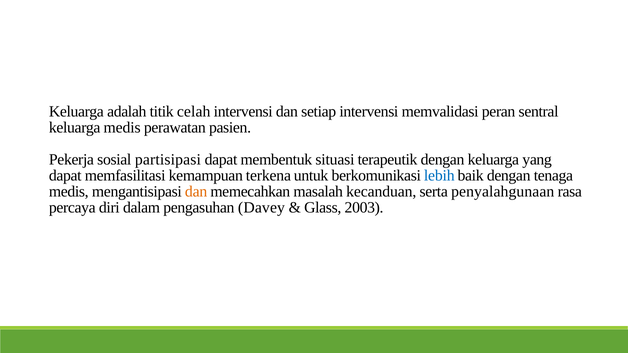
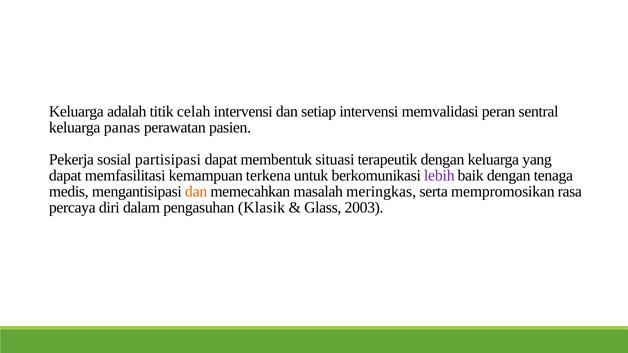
keluarga medis: medis -> panas
lebih colour: blue -> purple
kecanduan: kecanduan -> meringkas
penyalahgunaan: penyalahgunaan -> mempromosikan
Davey: Davey -> Klasik
